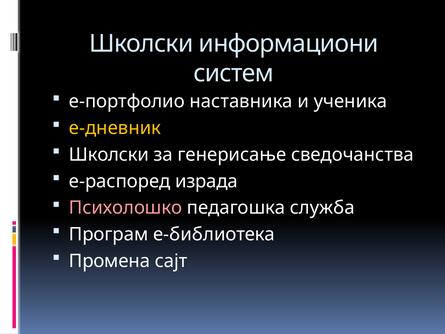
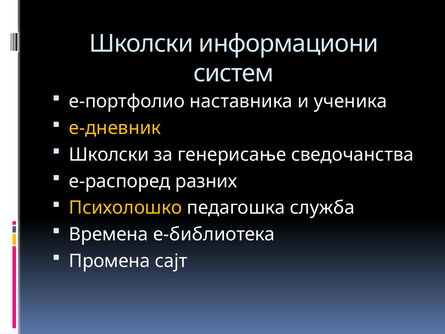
израда: израда -> разних
Психолошко colour: pink -> yellow
Програм: Програм -> Времена
